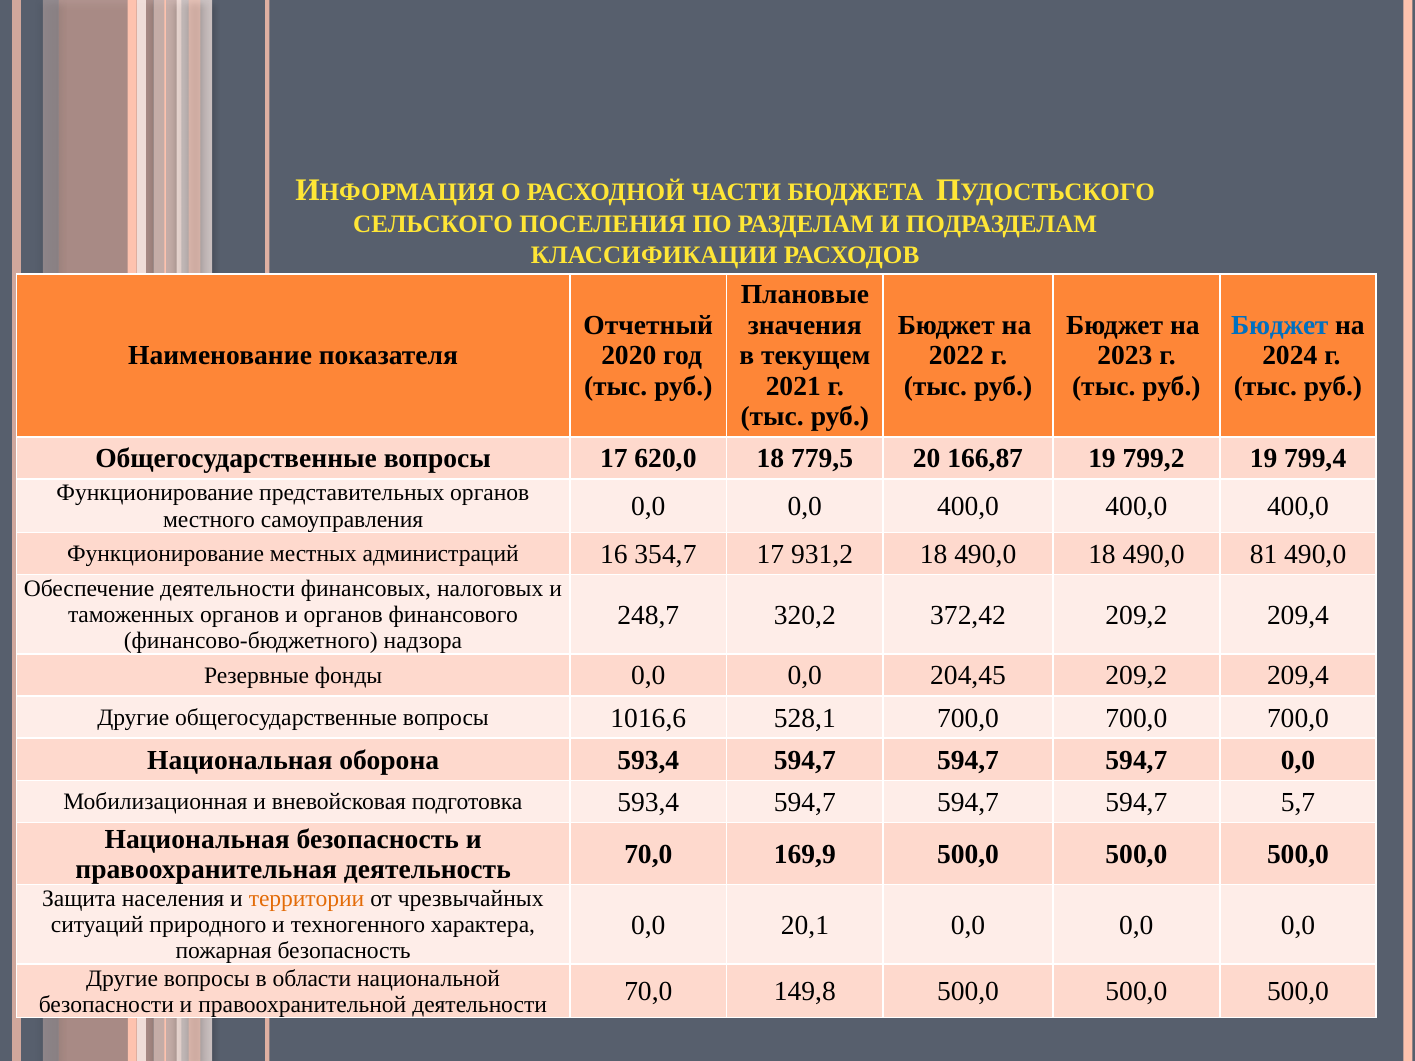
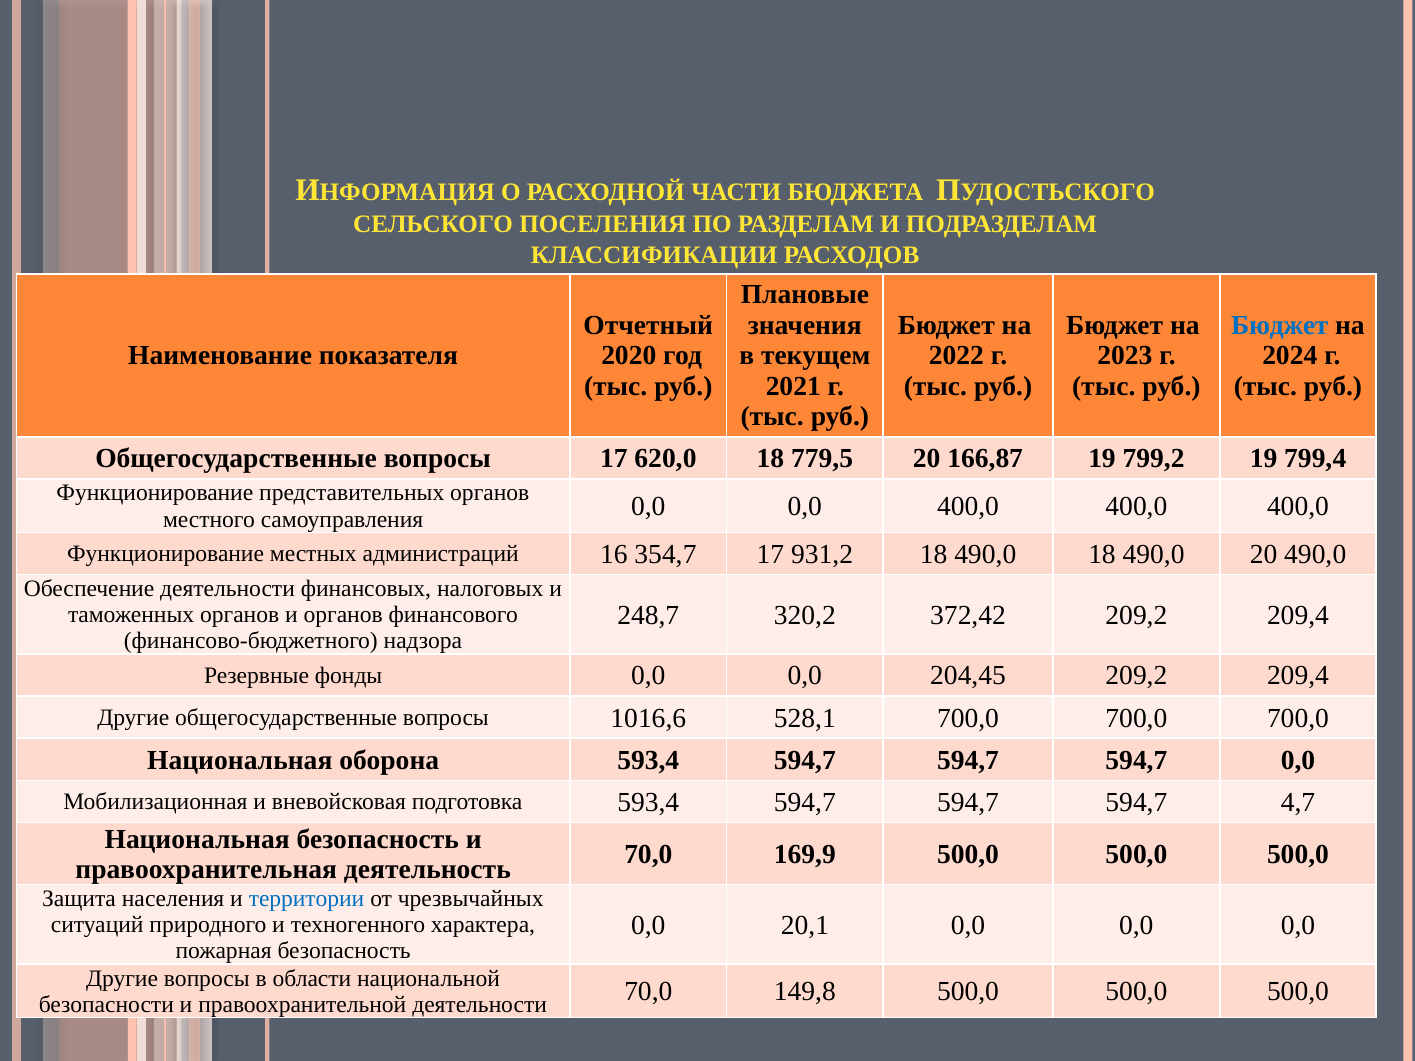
490,0 81: 81 -> 20
5,7: 5,7 -> 4,7
территории colour: orange -> blue
